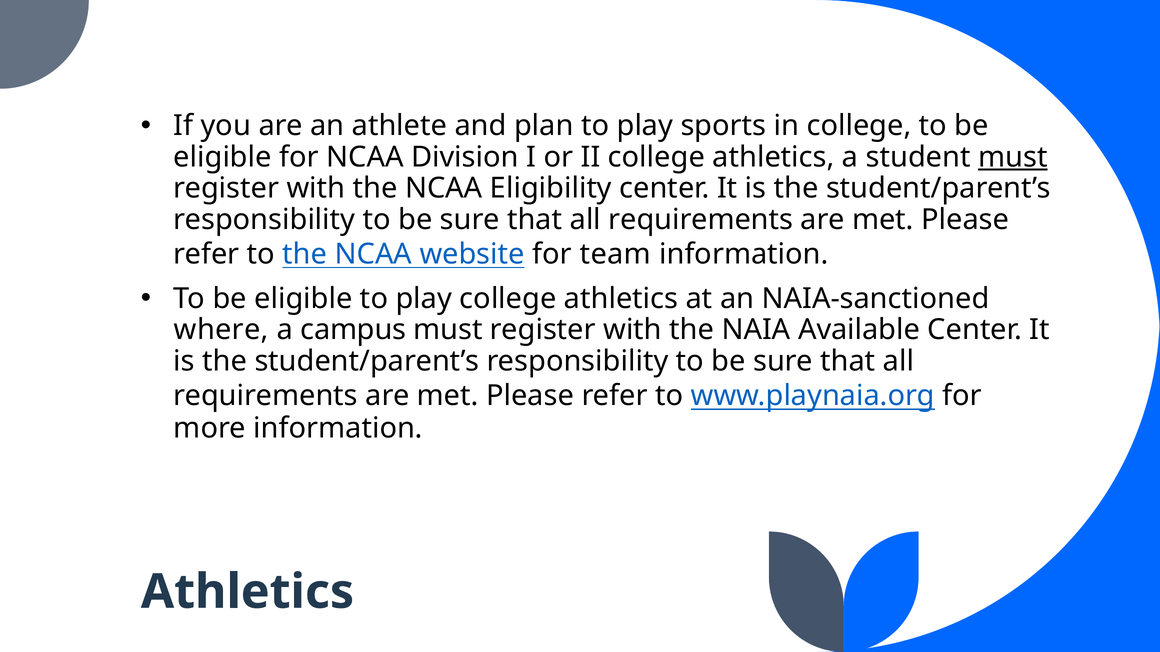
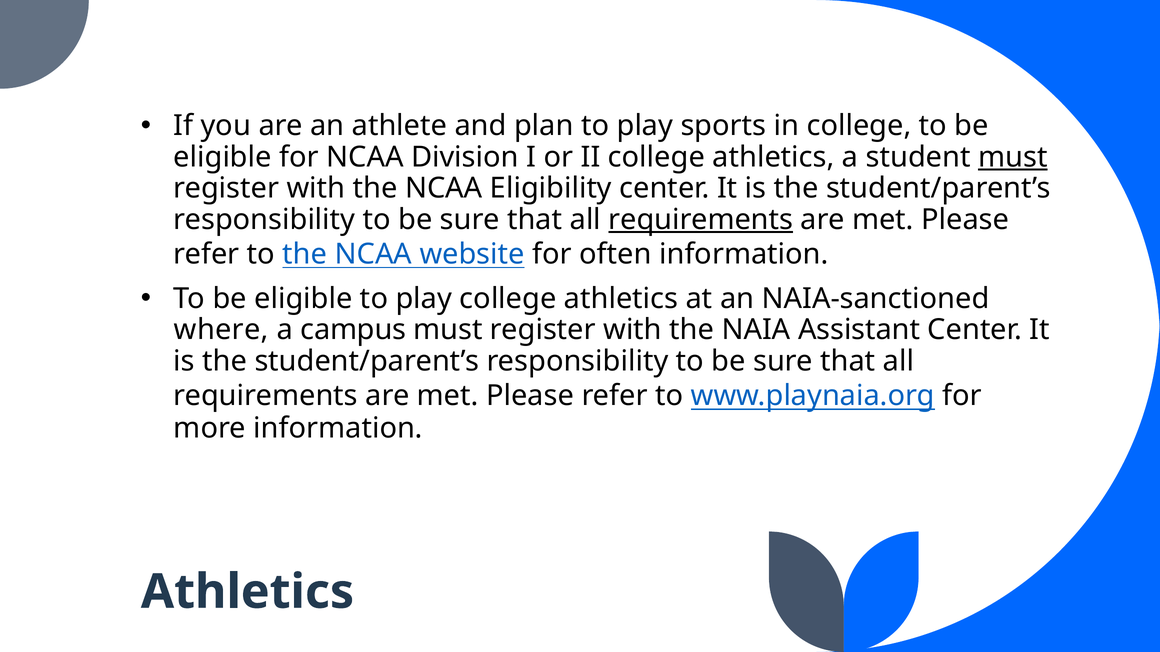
requirements at (701, 220) underline: none -> present
team: team -> often
Available: Available -> Assistant
